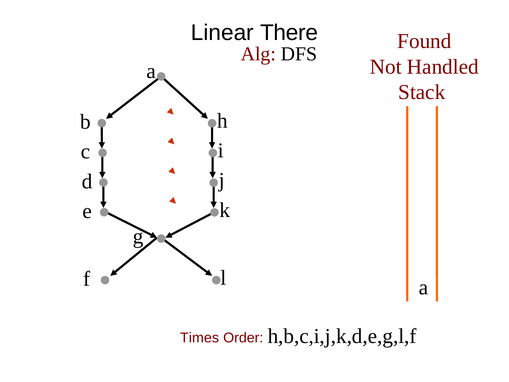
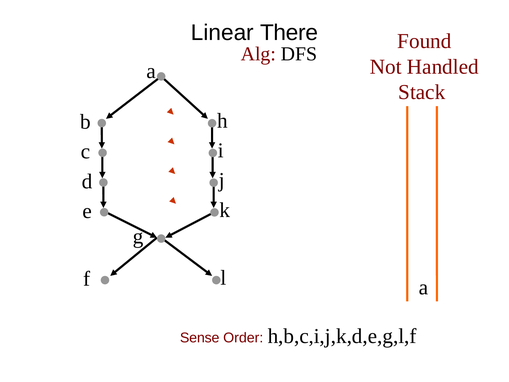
Times: Times -> Sense
